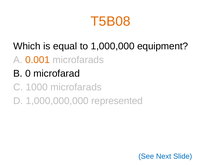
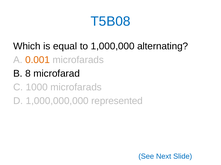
T5B08 colour: orange -> blue
equipment: equipment -> alternating
0: 0 -> 8
